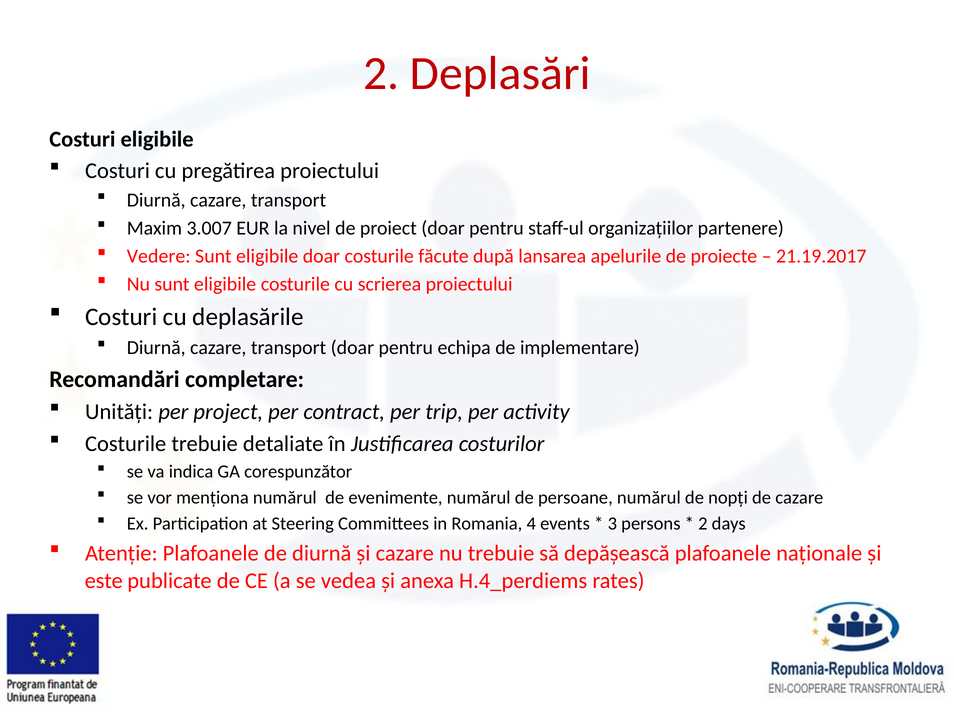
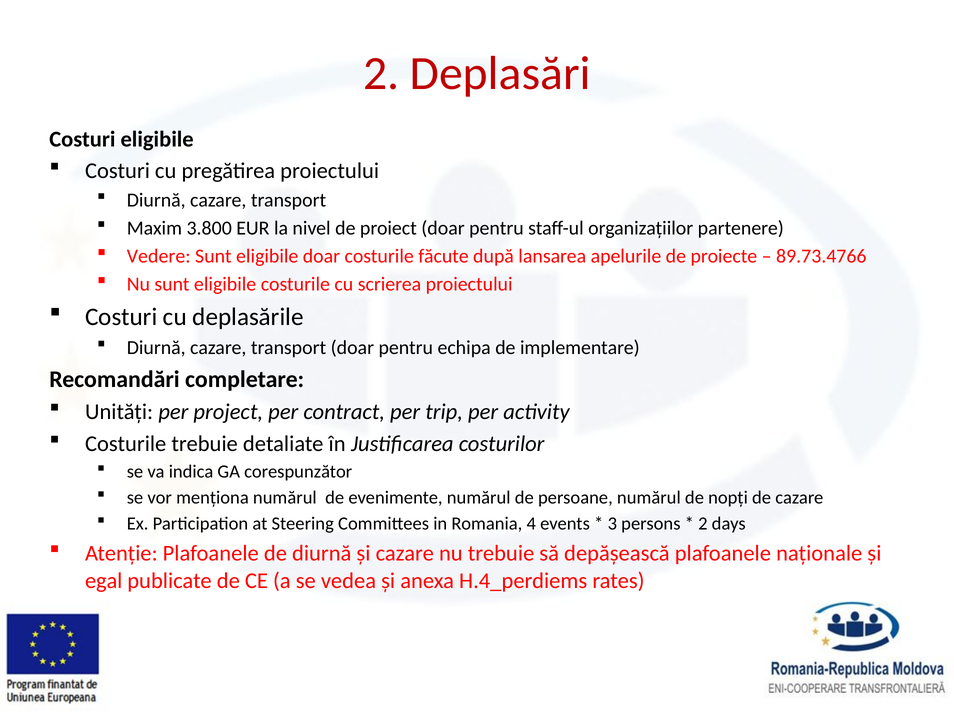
3.007: 3.007 -> 3.800
21.19.2017: 21.19.2017 -> 89.73.4766
este: este -> egal
